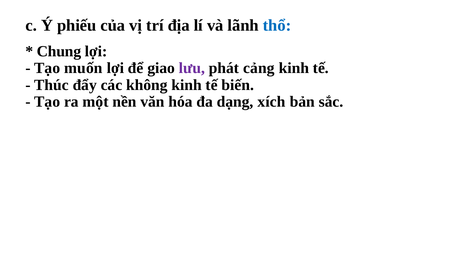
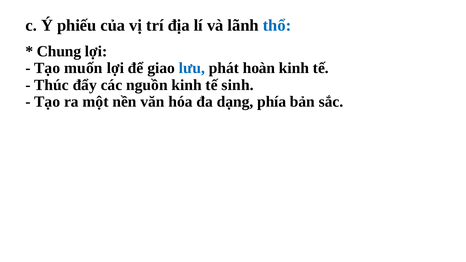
lưu colour: purple -> blue
cảng: cảng -> hoàn
không: không -> nguồn
biến: biến -> sinh
xích: xích -> phía
